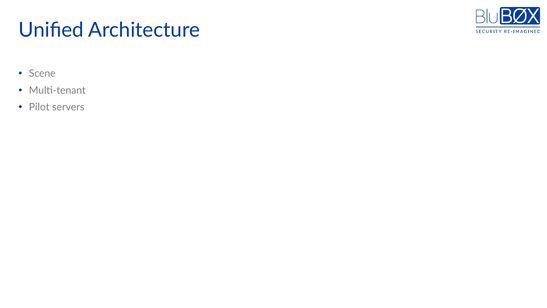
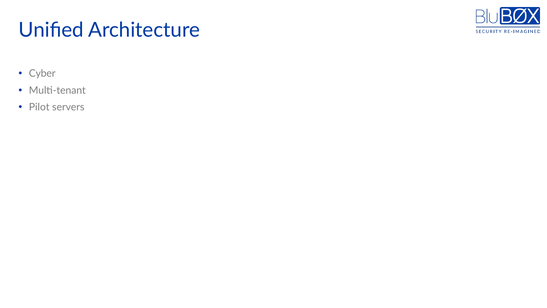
Scene: Scene -> Cyber
